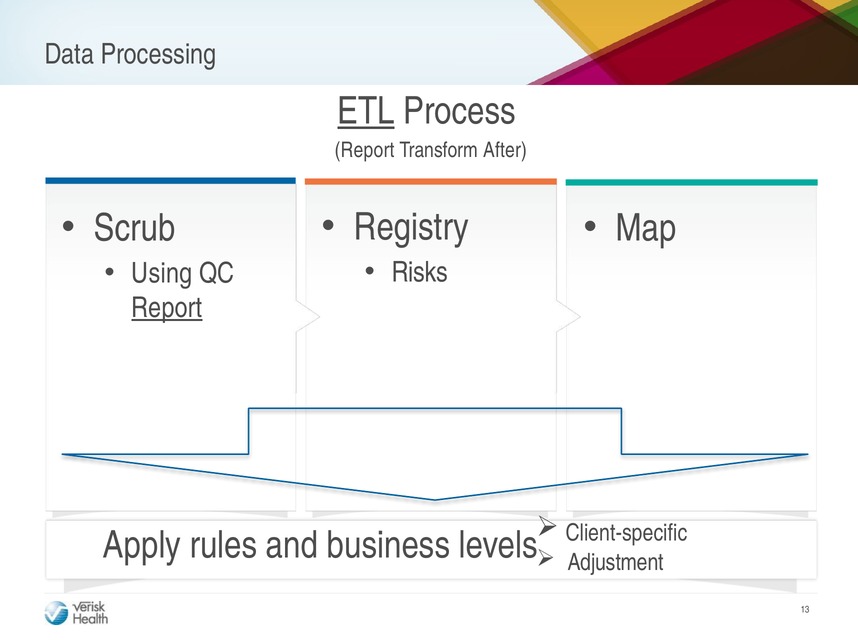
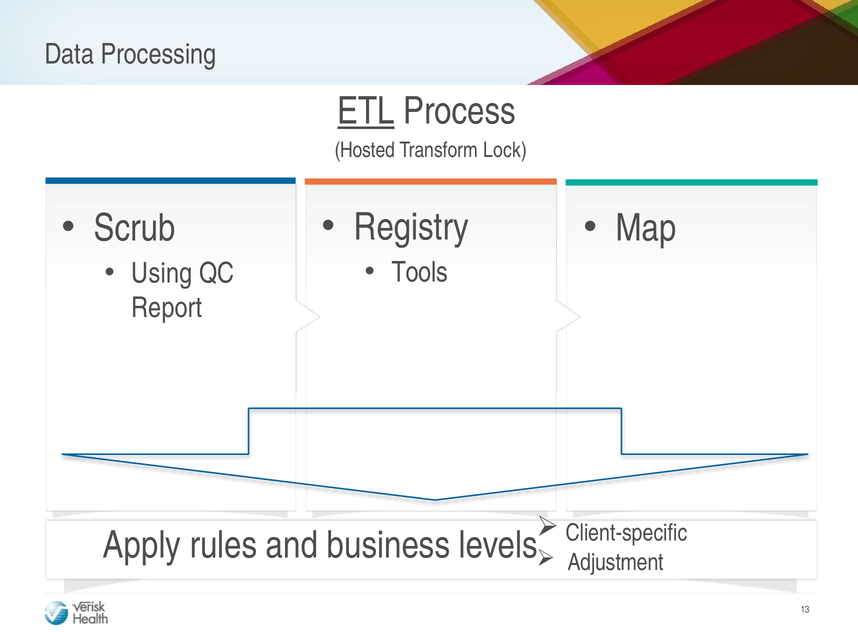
Report at (365, 150): Report -> Hosted
After: After -> Lock
Risks: Risks -> Tools
Report at (167, 308) underline: present -> none
